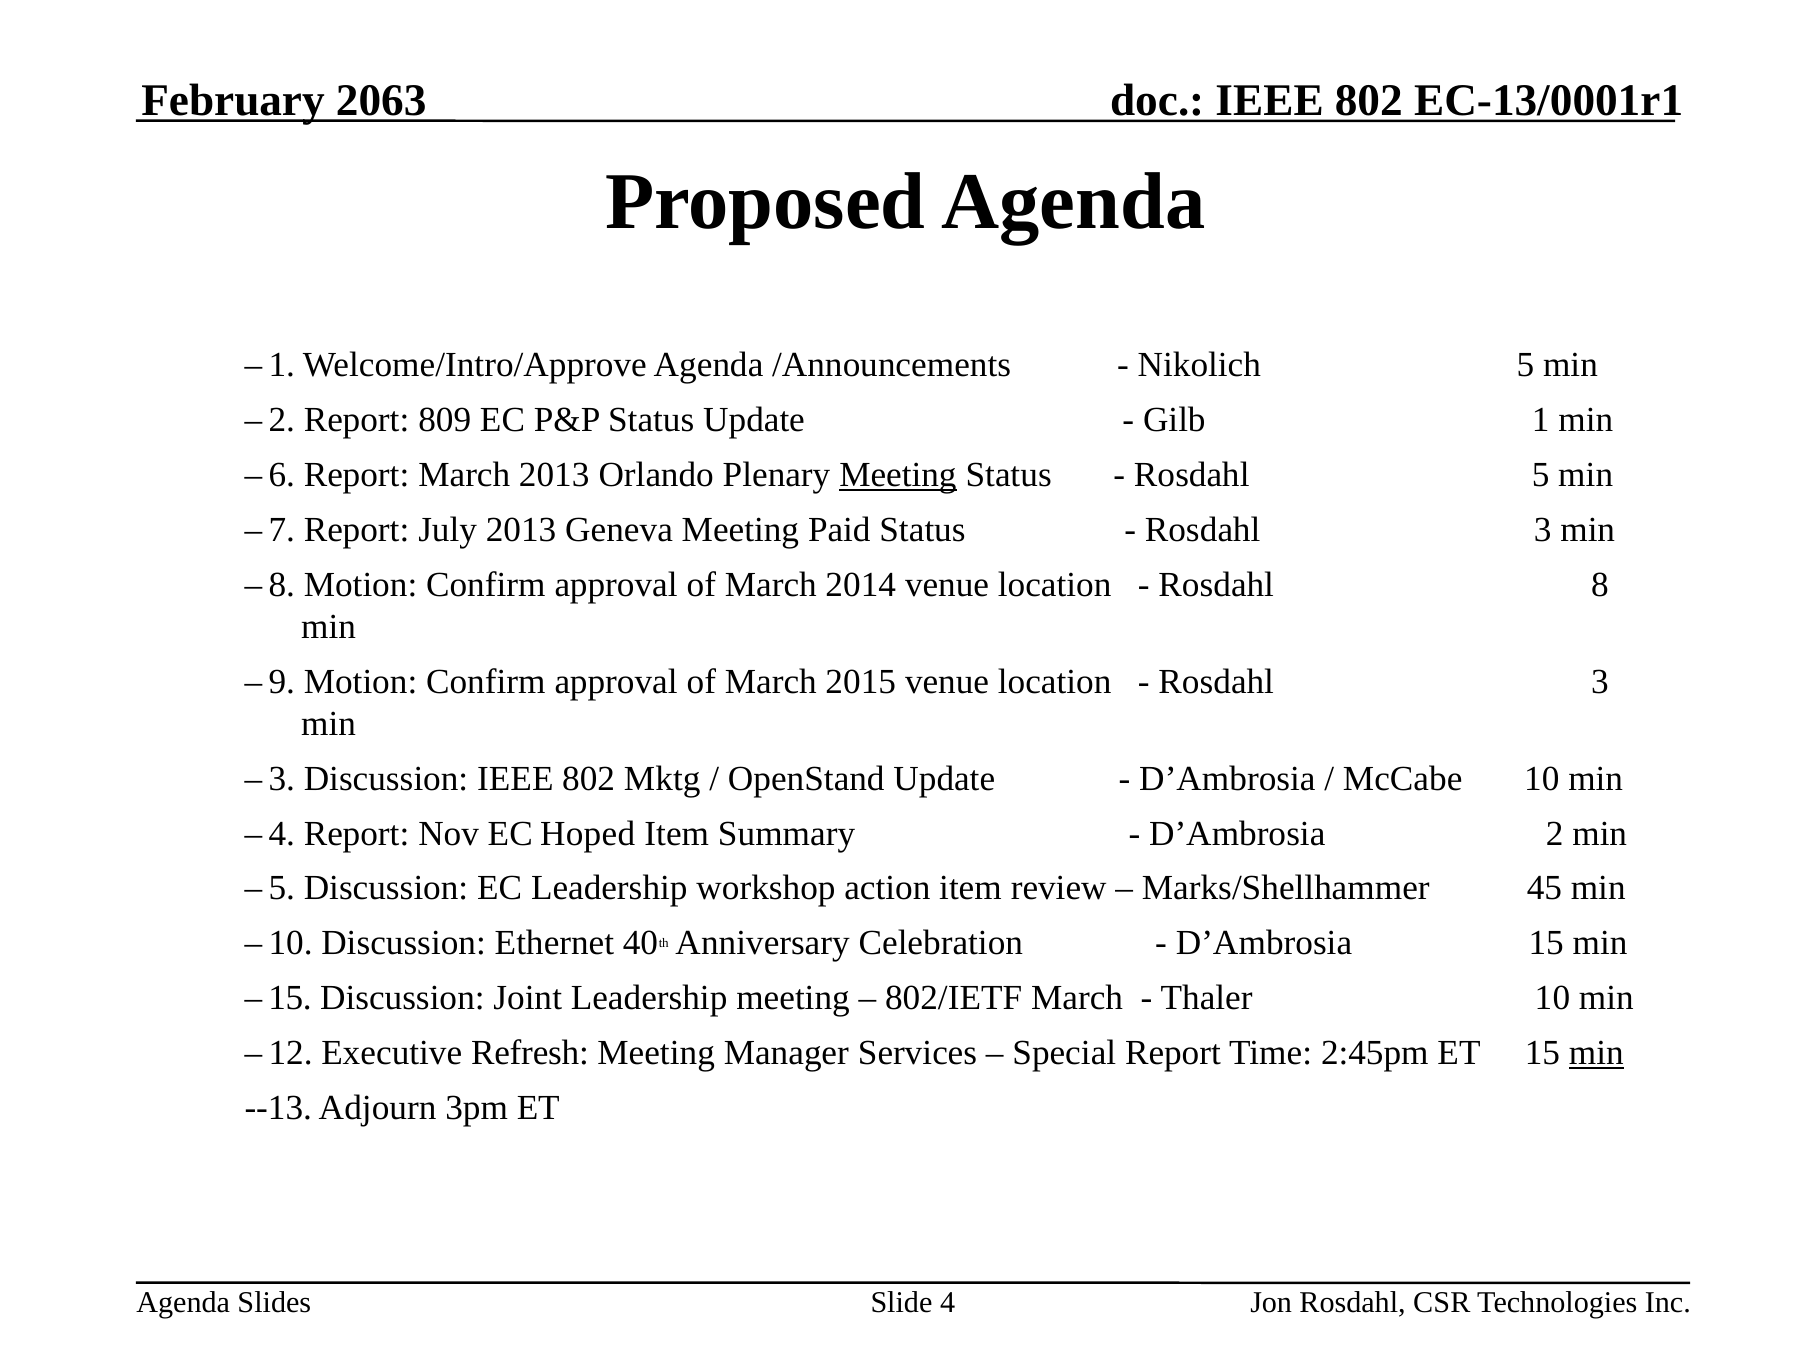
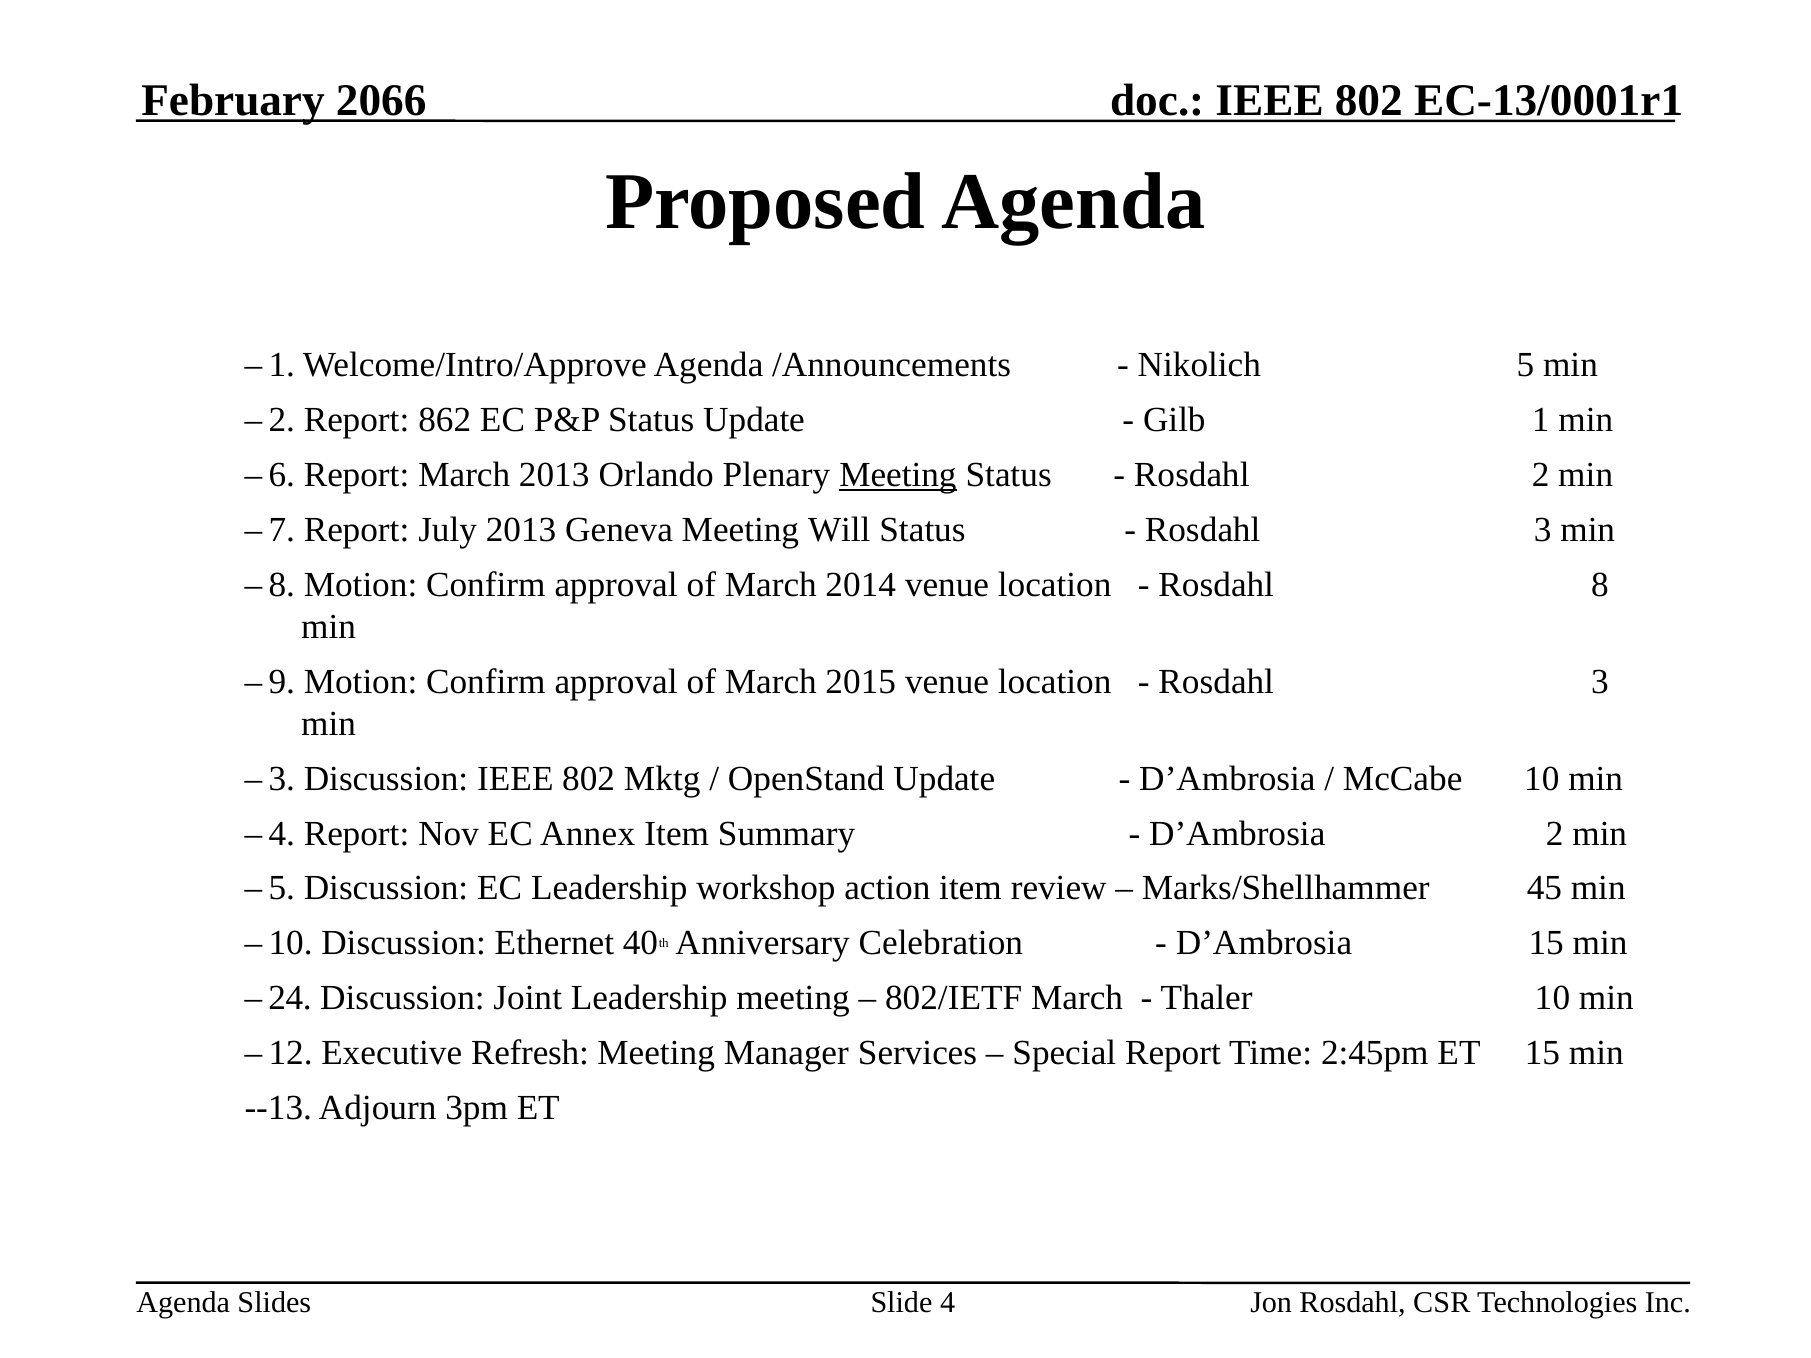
2063: 2063 -> 2066
809: 809 -> 862
Rosdahl 5: 5 -> 2
Paid: Paid -> Will
Hoped: Hoped -> Annex
15 at (290, 998): 15 -> 24
min at (1596, 1053) underline: present -> none
